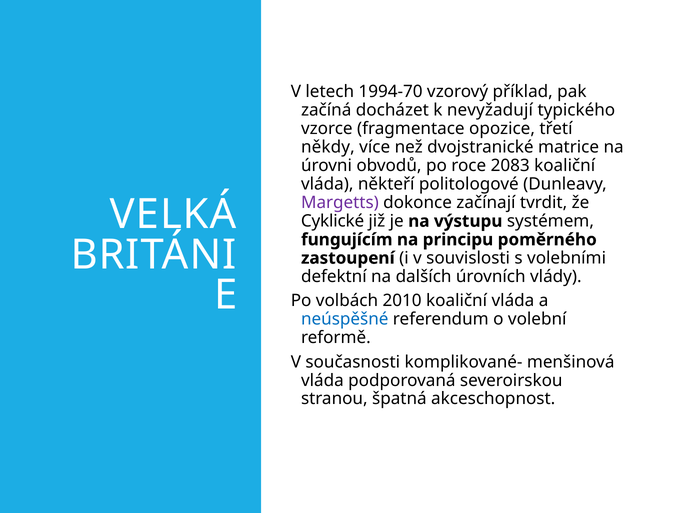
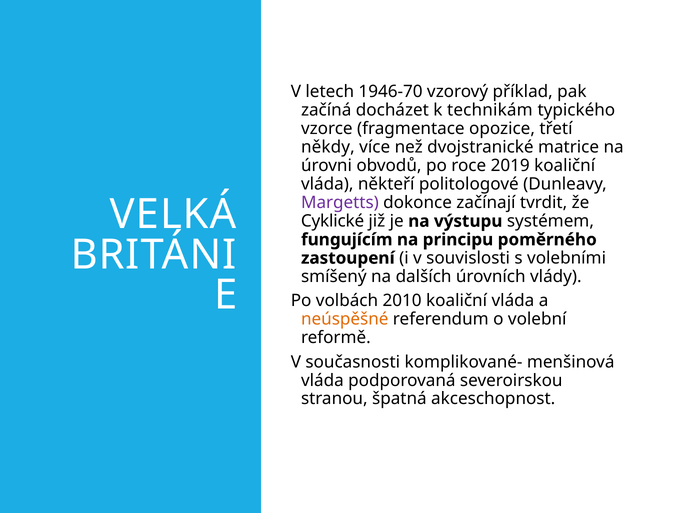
1994-70: 1994-70 -> 1946-70
nevyžadují: nevyžadují -> technikám
2083: 2083 -> 2019
defektní: defektní -> smíšený
neúspěšné colour: blue -> orange
